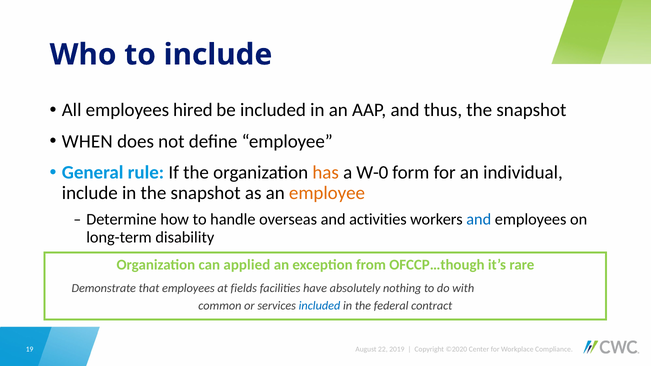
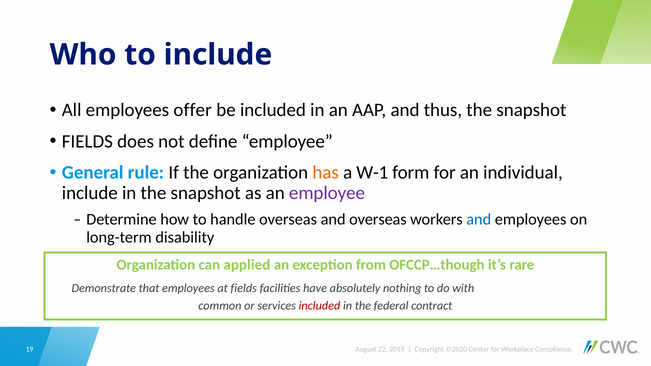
hired: hired -> offer
WHEN at (87, 141): WHEN -> FIELDS
W-0: W-0 -> W-1
employee at (327, 193) colour: orange -> purple
and activities: activities -> overseas
included at (319, 306) colour: blue -> red
